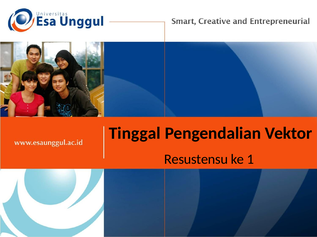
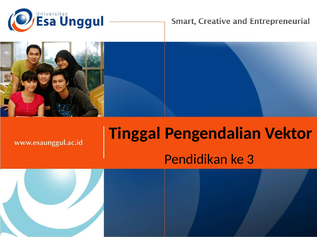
Resustensu: Resustensu -> Pendidikan
1: 1 -> 3
